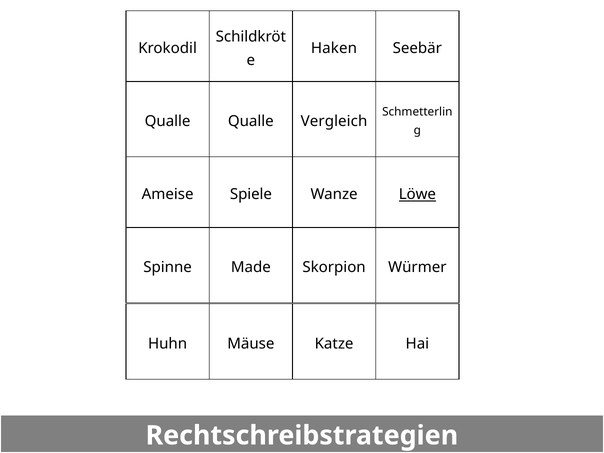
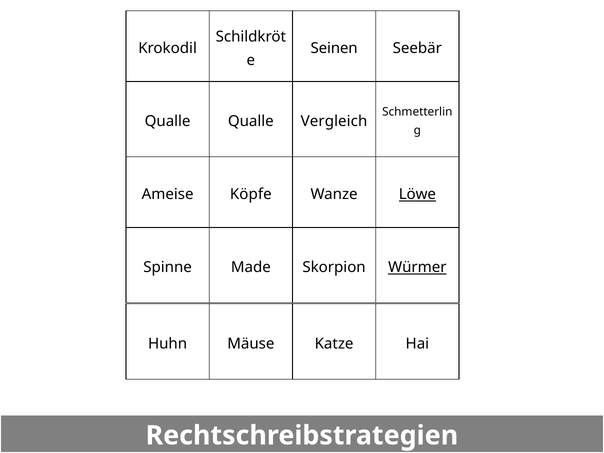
Haken: Haken -> Seinen
Spiele: Spiele -> Köpfe
Würmer underline: none -> present
